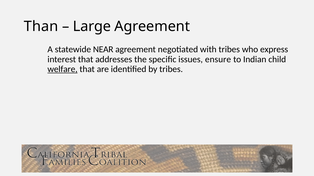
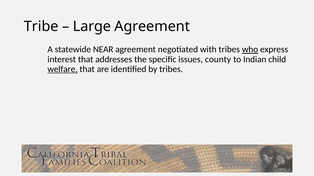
Than: Than -> Tribe
who underline: none -> present
ensure: ensure -> county
